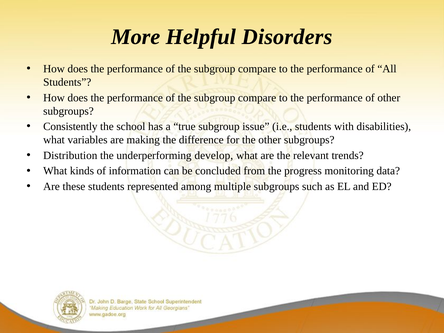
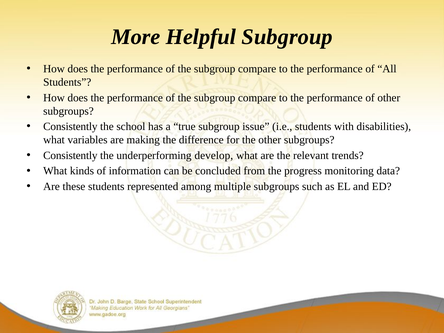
Helpful Disorders: Disorders -> Subgroup
Distribution at (70, 155): Distribution -> Consistently
